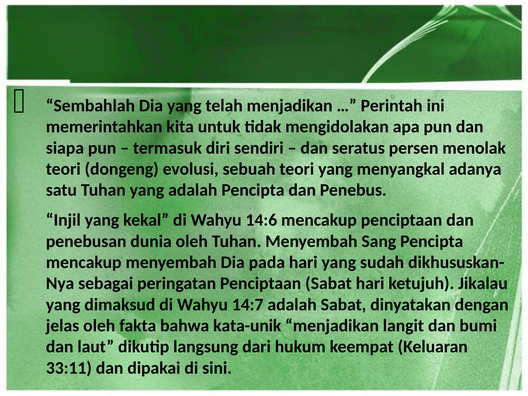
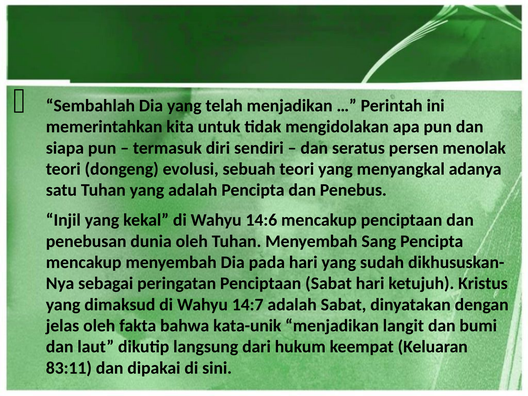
Jikalau: Jikalau -> Kristus
33:11: 33:11 -> 83:11
